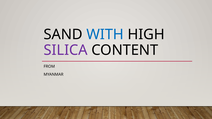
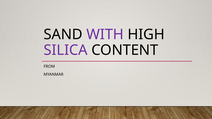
WITH colour: blue -> purple
